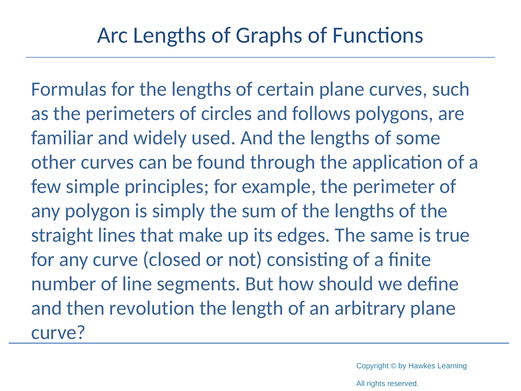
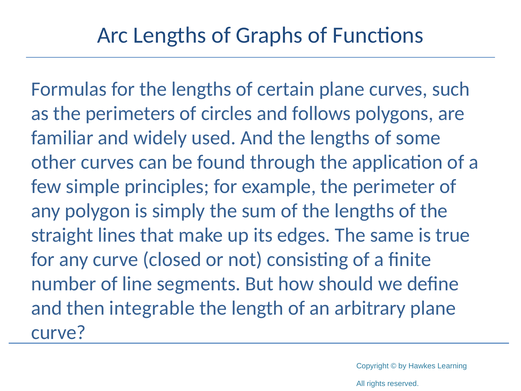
revolution: revolution -> integrable
